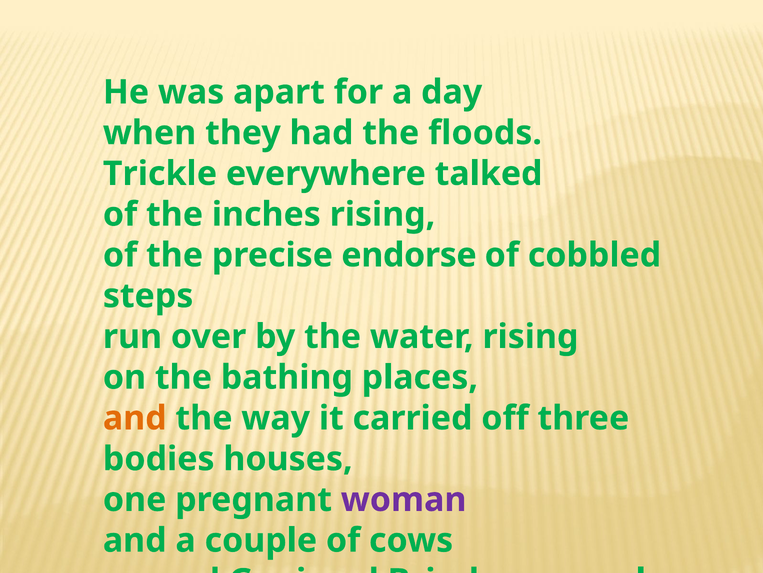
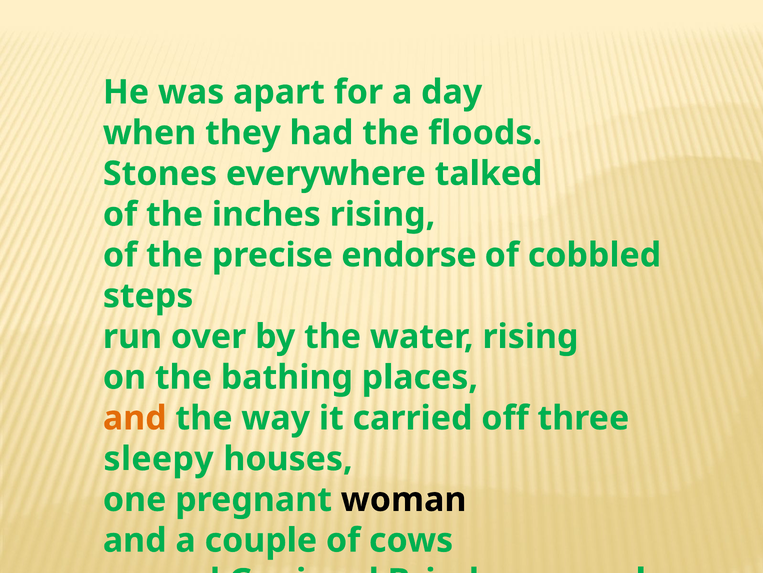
Trickle: Trickle -> Stones
bodies: bodies -> sleepy
woman colour: purple -> black
